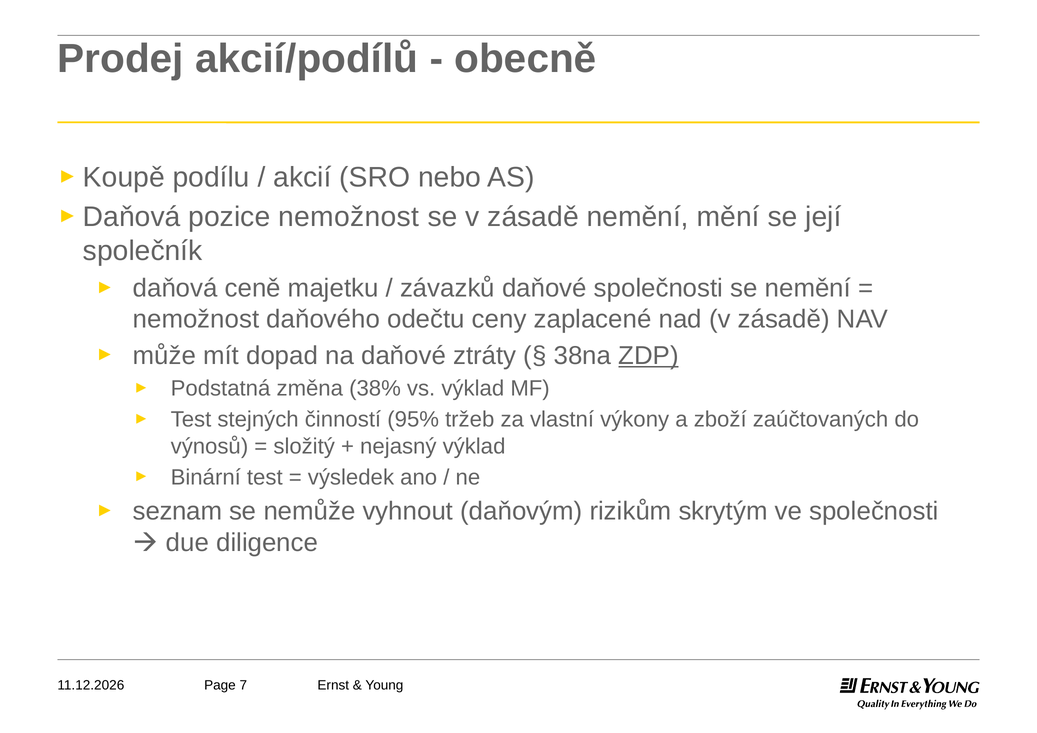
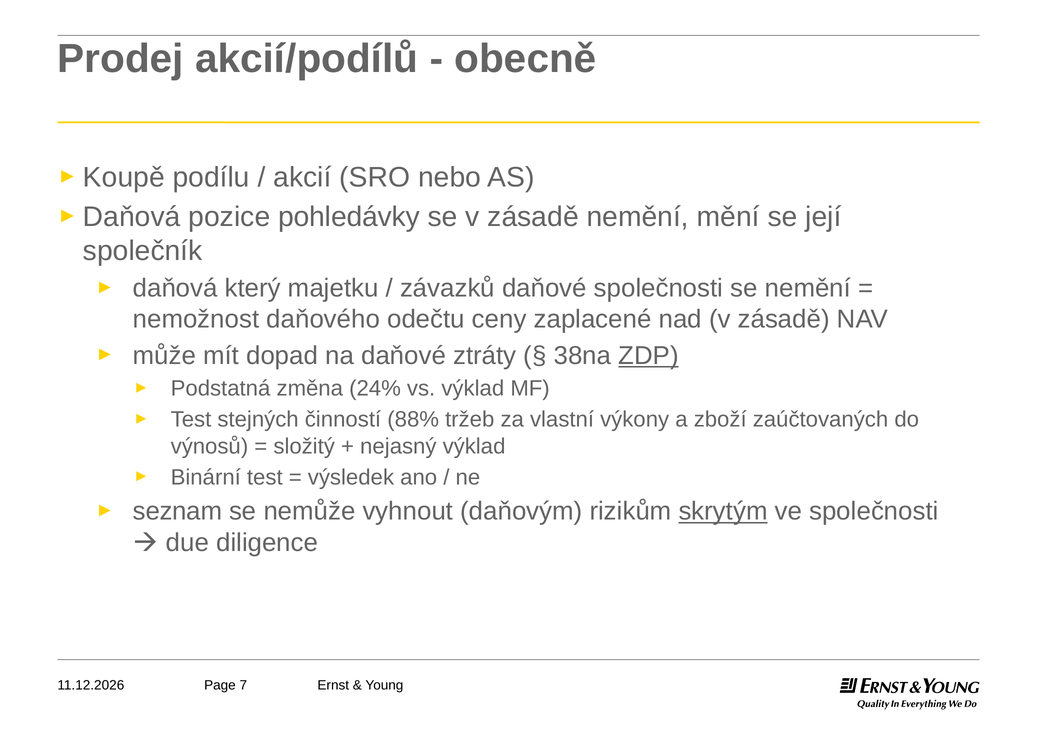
pozice nemožnost: nemožnost -> pohledávky
ceně: ceně -> který
38%: 38% -> 24%
95%: 95% -> 88%
skrytým underline: none -> present
